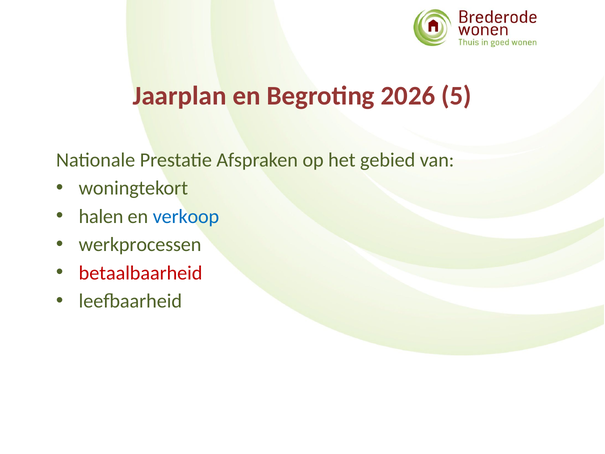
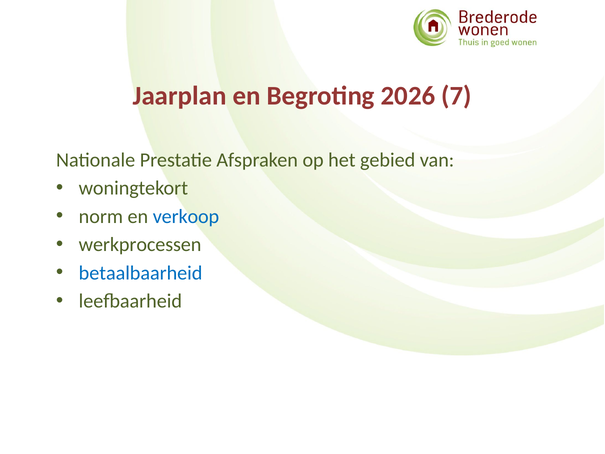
5: 5 -> 7
halen: halen -> norm
betaalbaarheid colour: red -> blue
